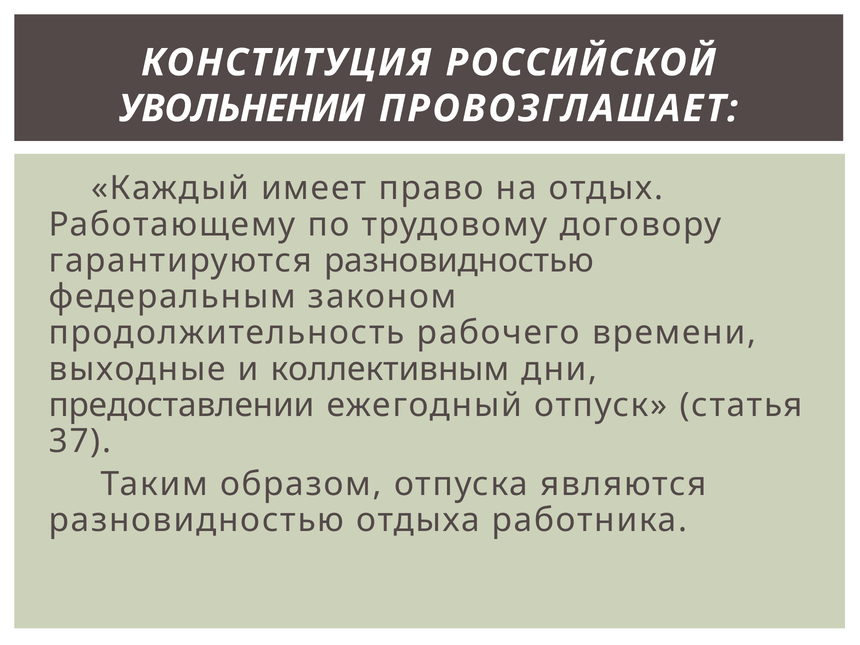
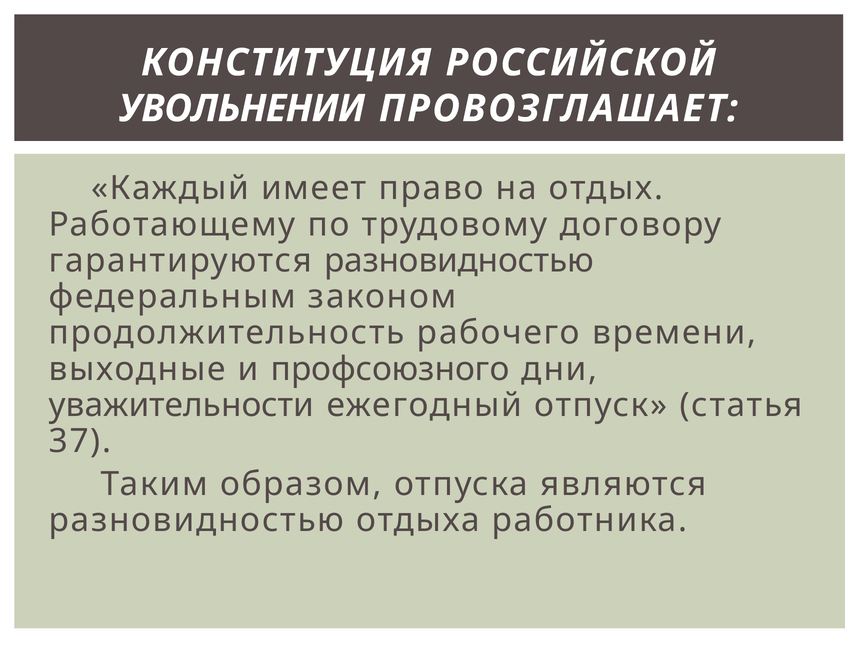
коллективным: коллективным -> профсоюзного
предоставлении: предоставлении -> уважительности
